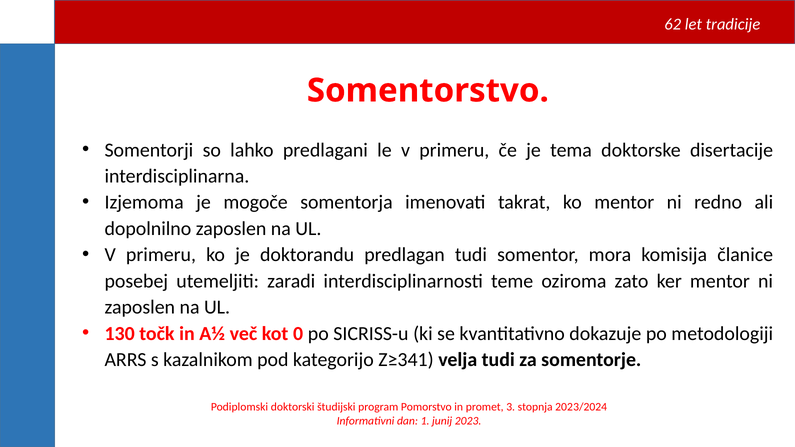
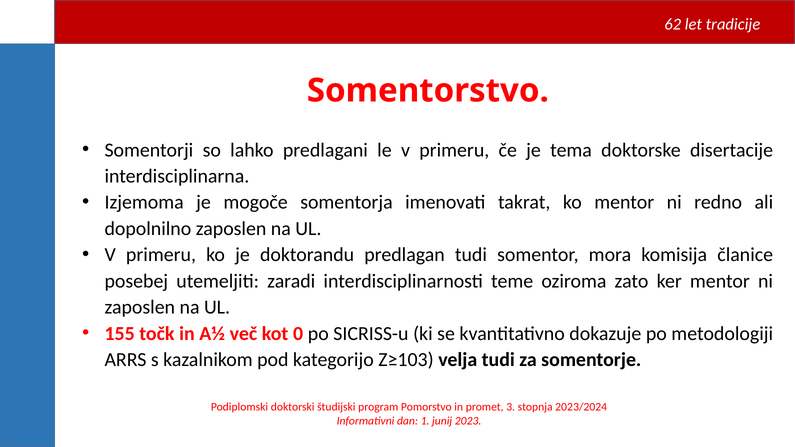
130: 130 -> 155
Z≥341: Z≥341 -> Z≥103
